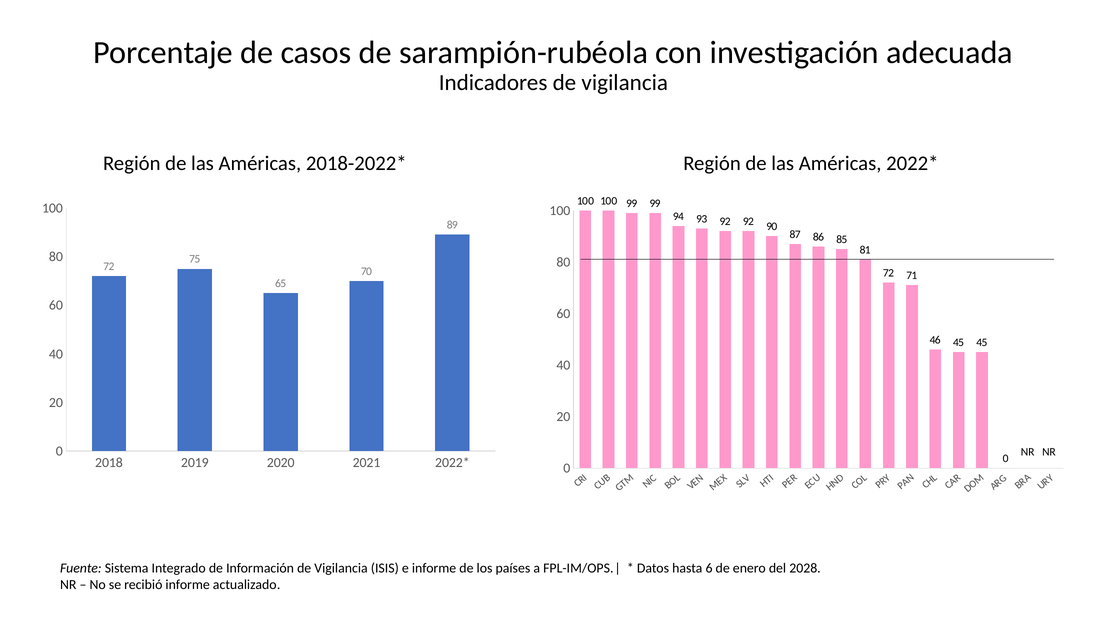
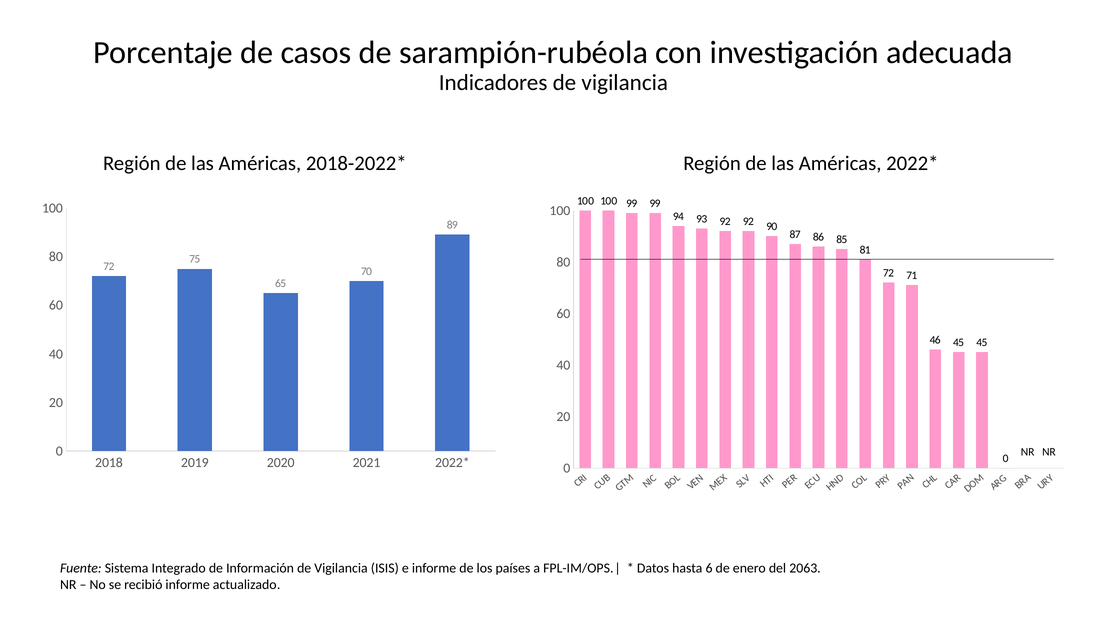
2028: 2028 -> 2063
